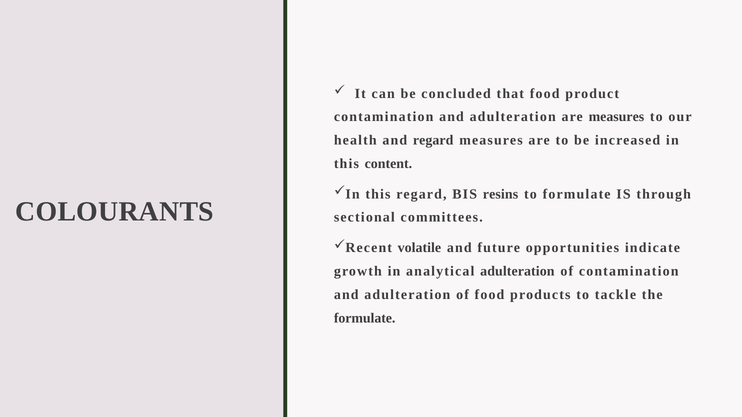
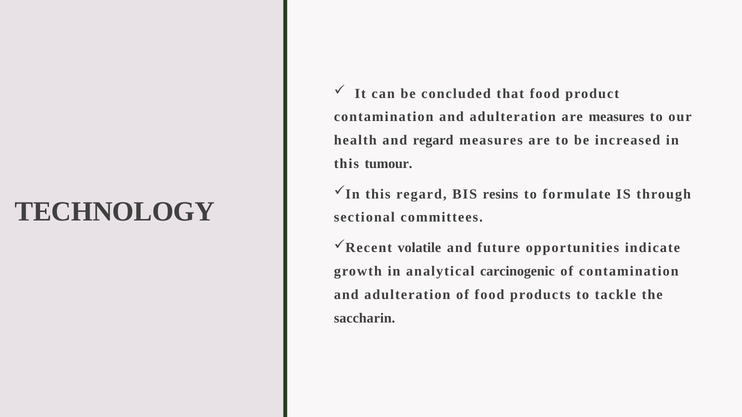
content: content -> tumour
COLOURANTS: COLOURANTS -> TECHNOLOGY
analytical adulteration: adulteration -> carcinogenic
formulate at (365, 318): formulate -> saccharin
